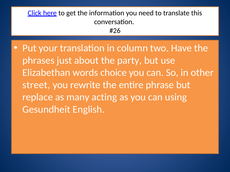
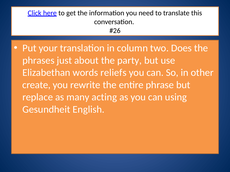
Have: Have -> Does
choice: choice -> reliefs
street: street -> create
